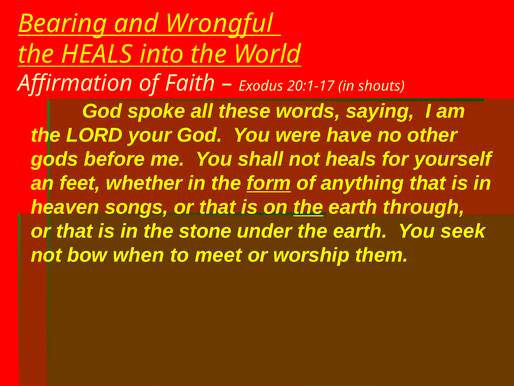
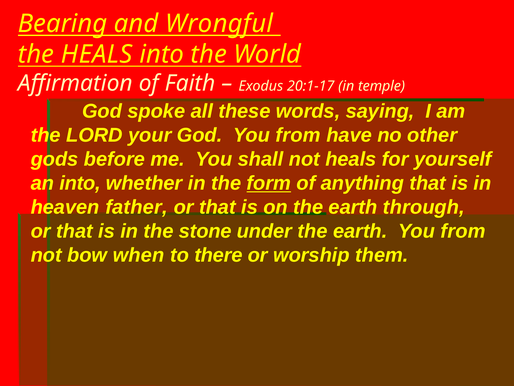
shouts: shouts -> temple
God You were: were -> from
an feet: feet -> into
songs: songs -> father
the at (308, 207) underline: present -> none
earth You seek: seek -> from
meet: meet -> there
